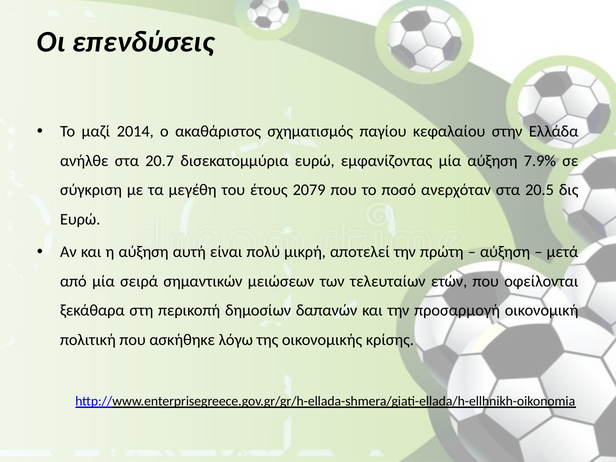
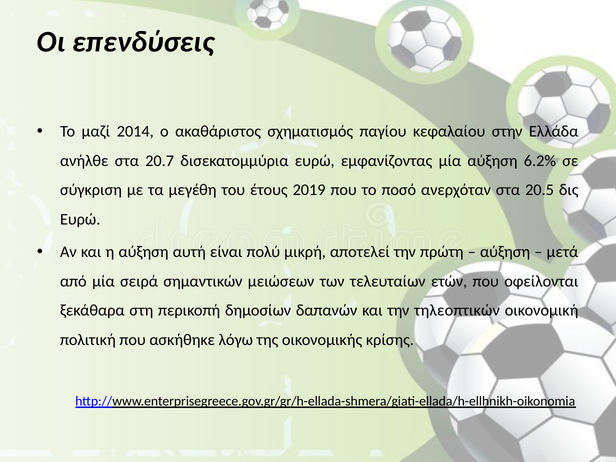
7.9%: 7.9% -> 6.2%
2079: 2079 -> 2019
προσαρμογή: προσαρμογή -> τηλεοπτικών
